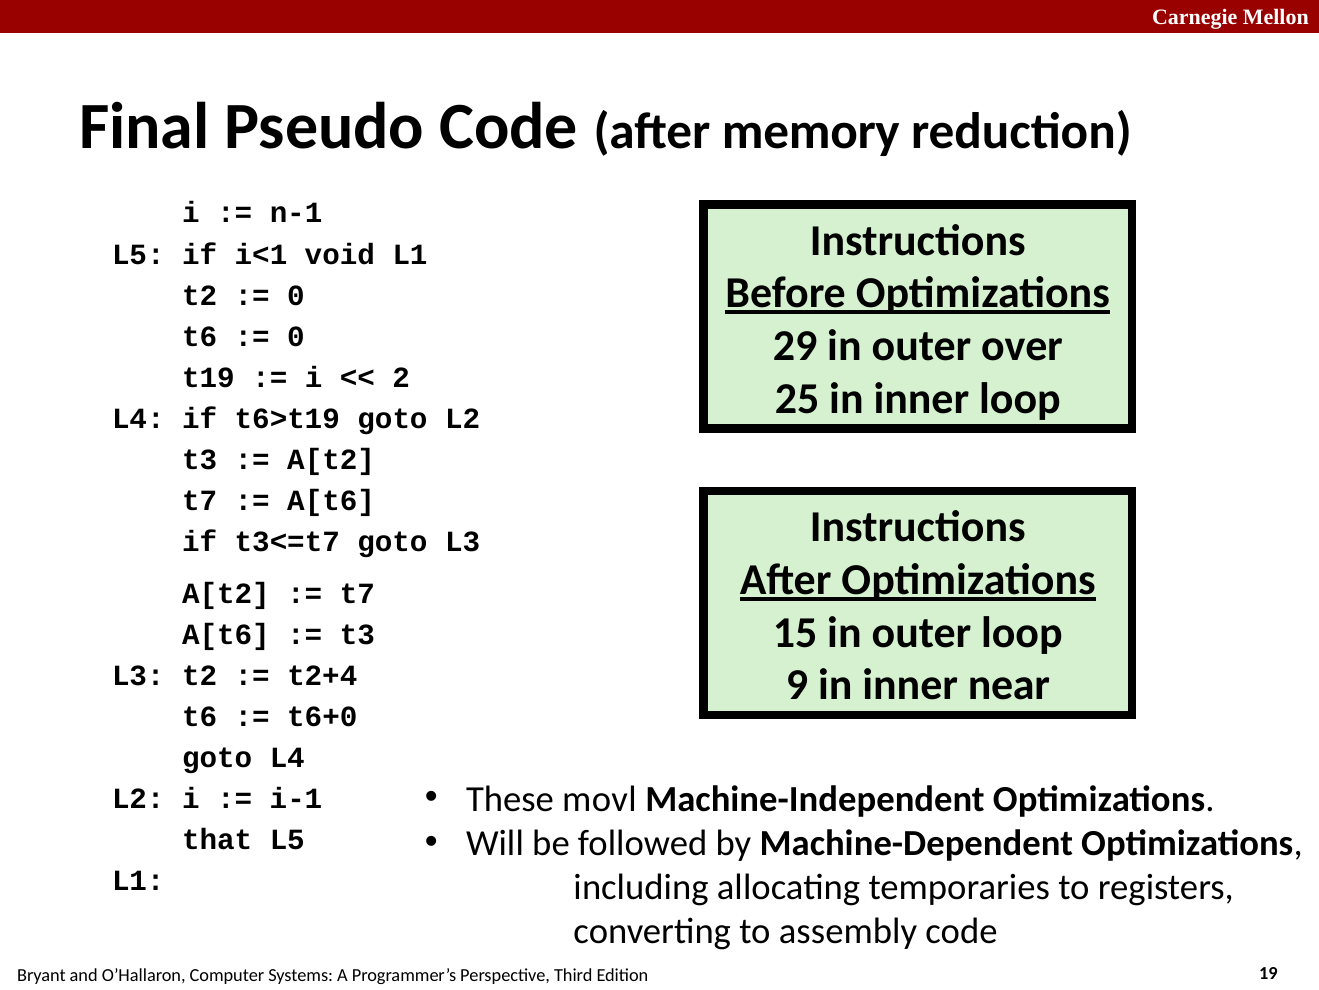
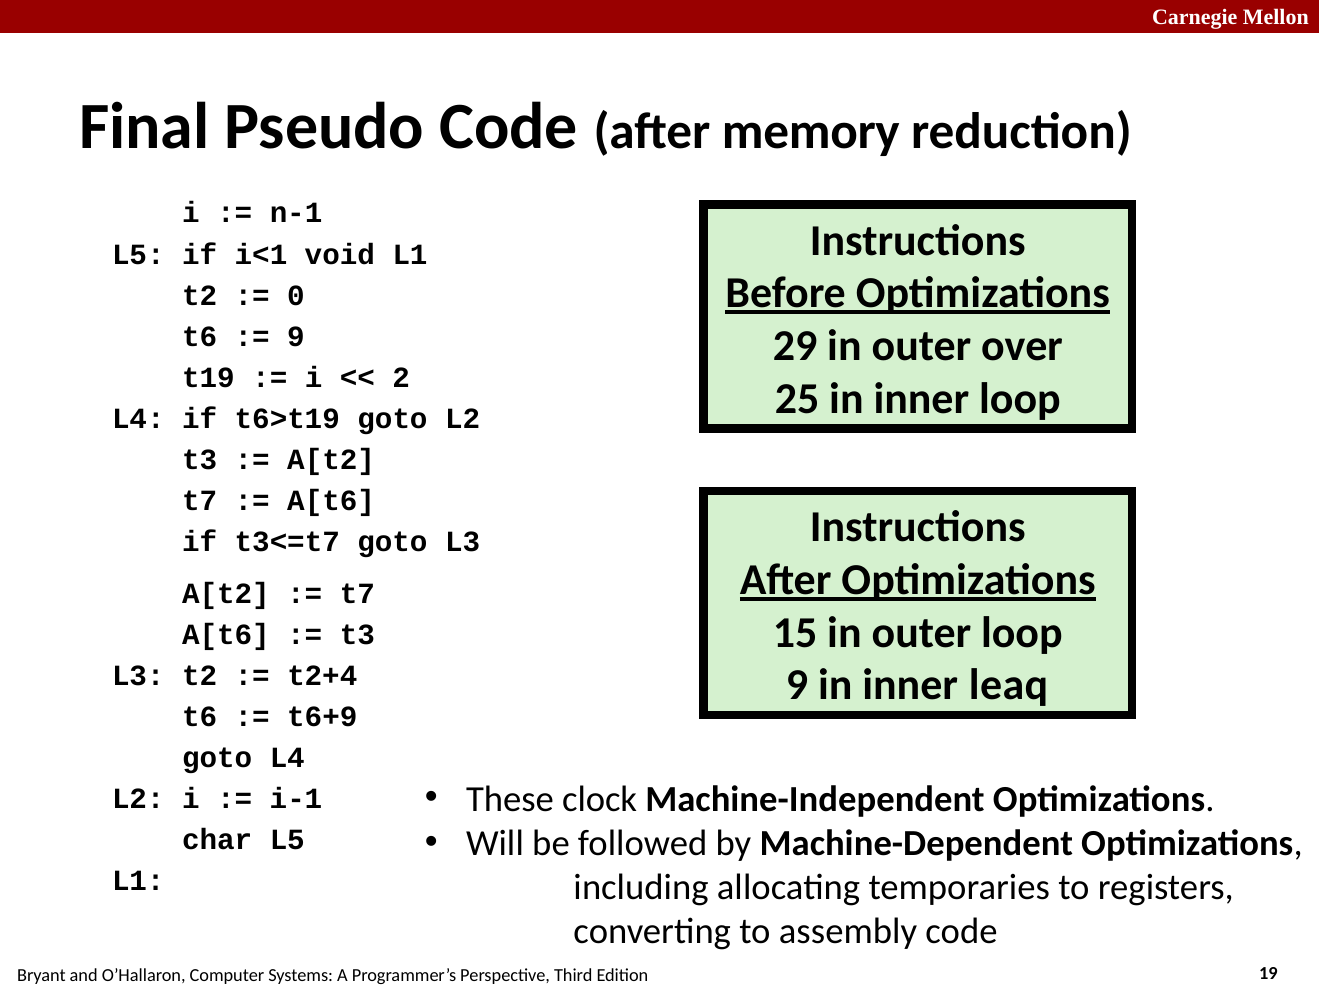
0 at (296, 336): 0 -> 9
near: near -> leaq
t6+0: t6+0 -> t6+9
movl: movl -> clock
that: that -> char
